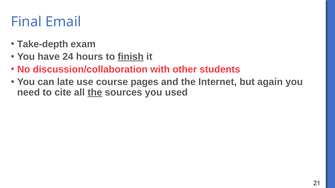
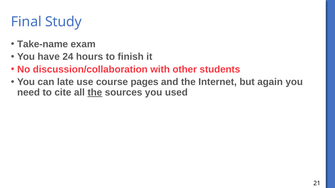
Email: Email -> Study
Take-depth: Take-depth -> Take-name
finish underline: present -> none
